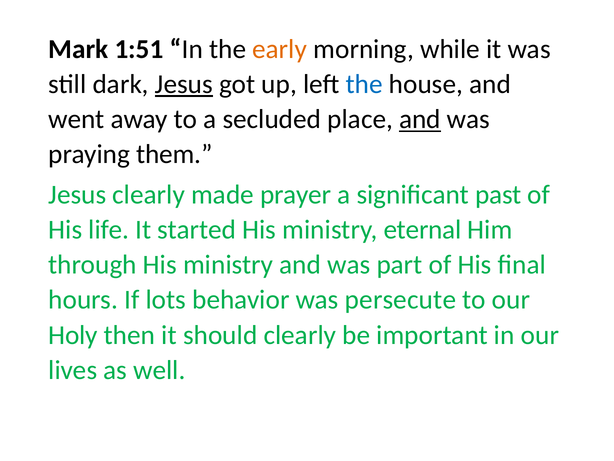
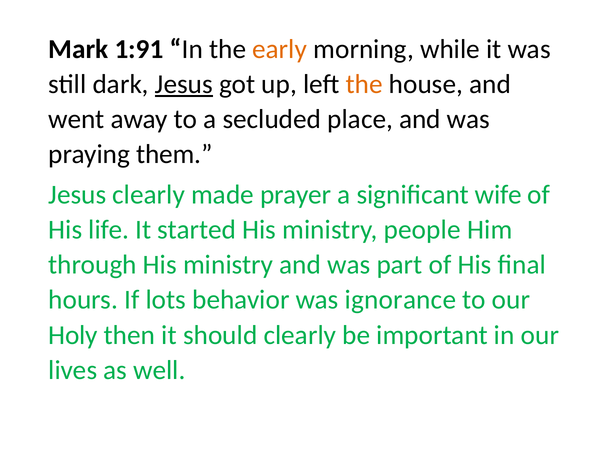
1:51: 1:51 -> 1:91
the at (364, 84) colour: blue -> orange
and at (420, 119) underline: present -> none
past: past -> wife
eternal: eternal -> people
persecute: persecute -> ignorance
